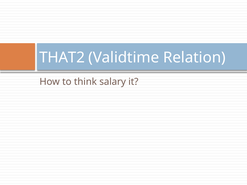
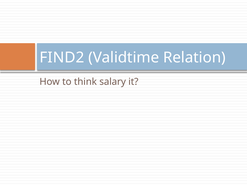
THAT2: THAT2 -> FIND2
